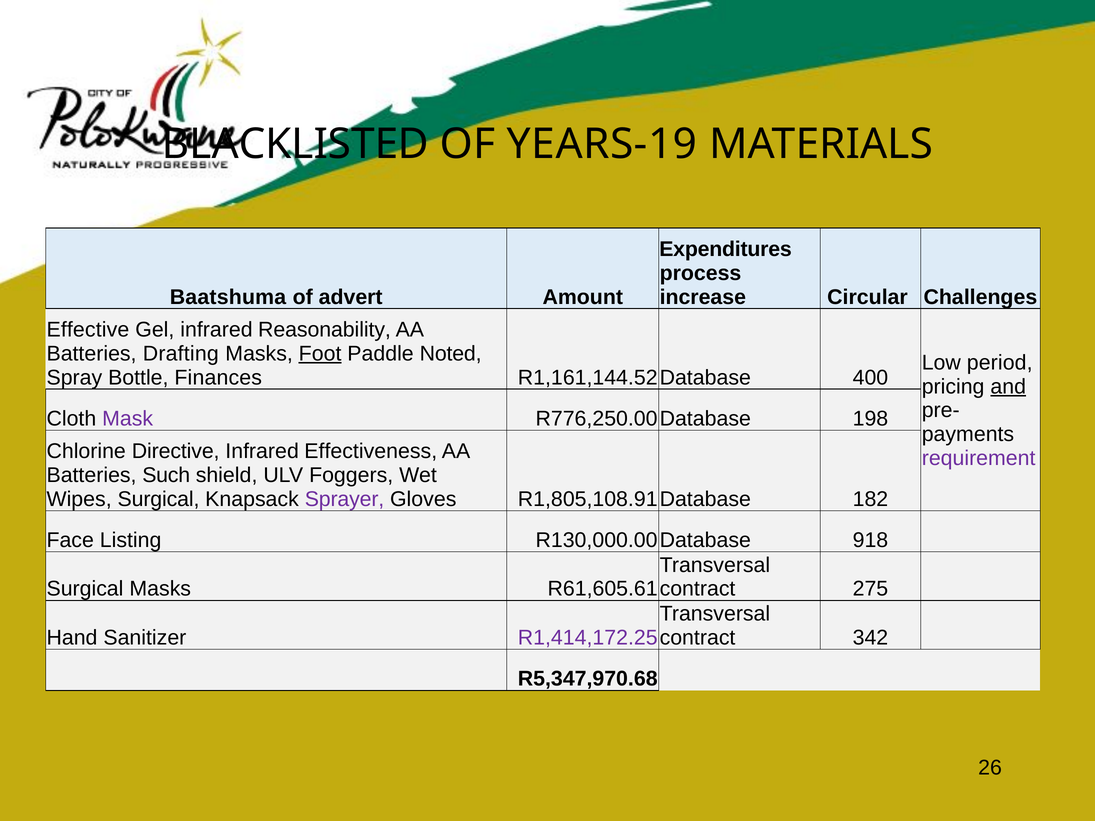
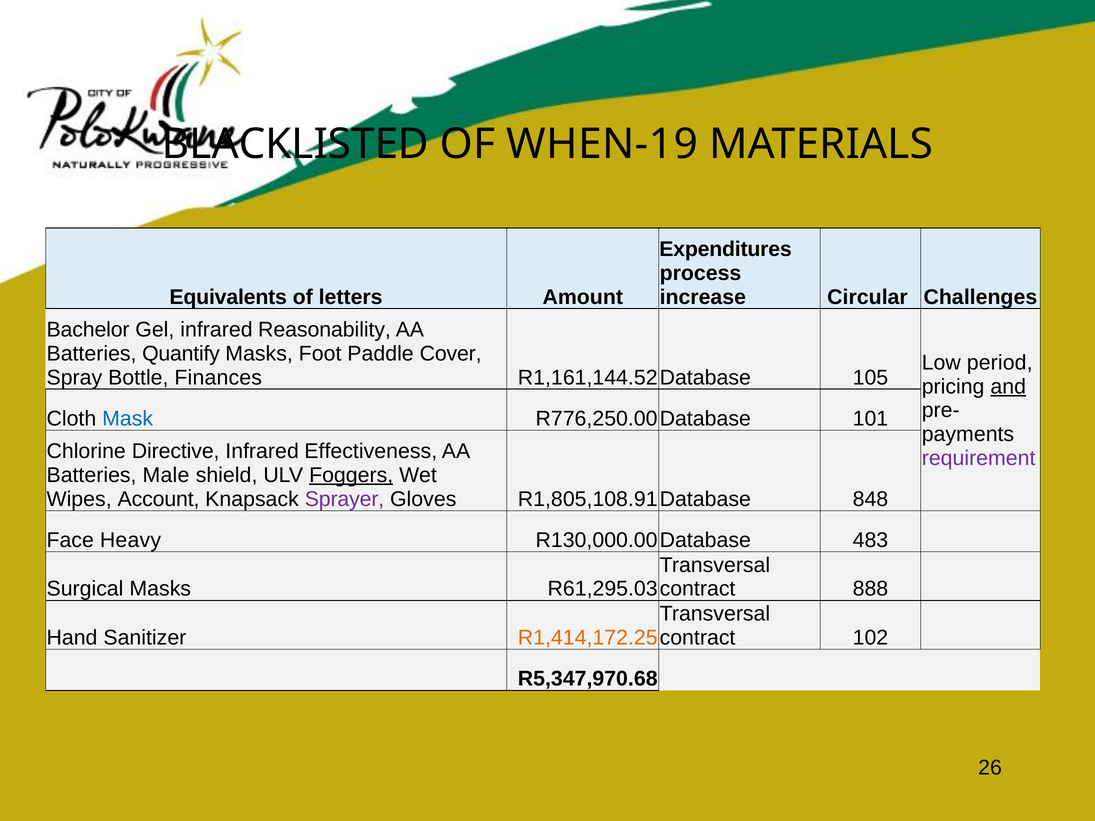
YEARS-19: YEARS-19 -> WHEN-19
Baatshuma: Baatshuma -> Equivalents
advert: advert -> letters
Effective: Effective -> Bachelor
Drafting: Drafting -> Quantify
Foot underline: present -> none
Noted: Noted -> Cover
400: 400 -> 105
Mask colour: purple -> blue
198: 198 -> 101
Such: Such -> Male
Foggers underline: none -> present
Wipes Surgical: Surgical -> Account
182: 182 -> 848
Listing: Listing -> Heavy
918: 918 -> 483
R61,605.61: R61,605.61 -> R61,295.03
275: 275 -> 888
R1,414,172.25 colour: purple -> orange
342: 342 -> 102
